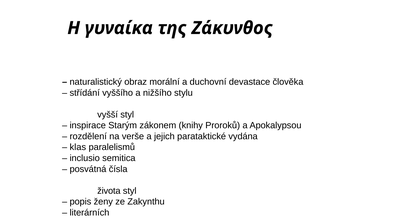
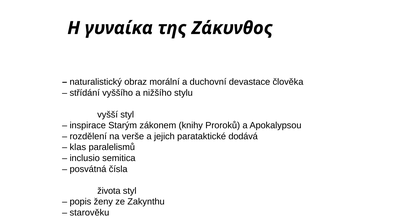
vydána: vydána -> dodává
literárních: literárních -> starověku
